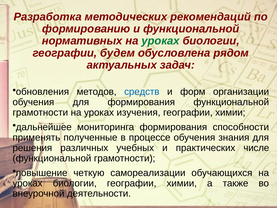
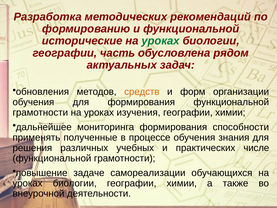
нормативных: нормативных -> исторические
будем: будем -> часть
средств colour: blue -> orange
четкую: четкую -> задаче
